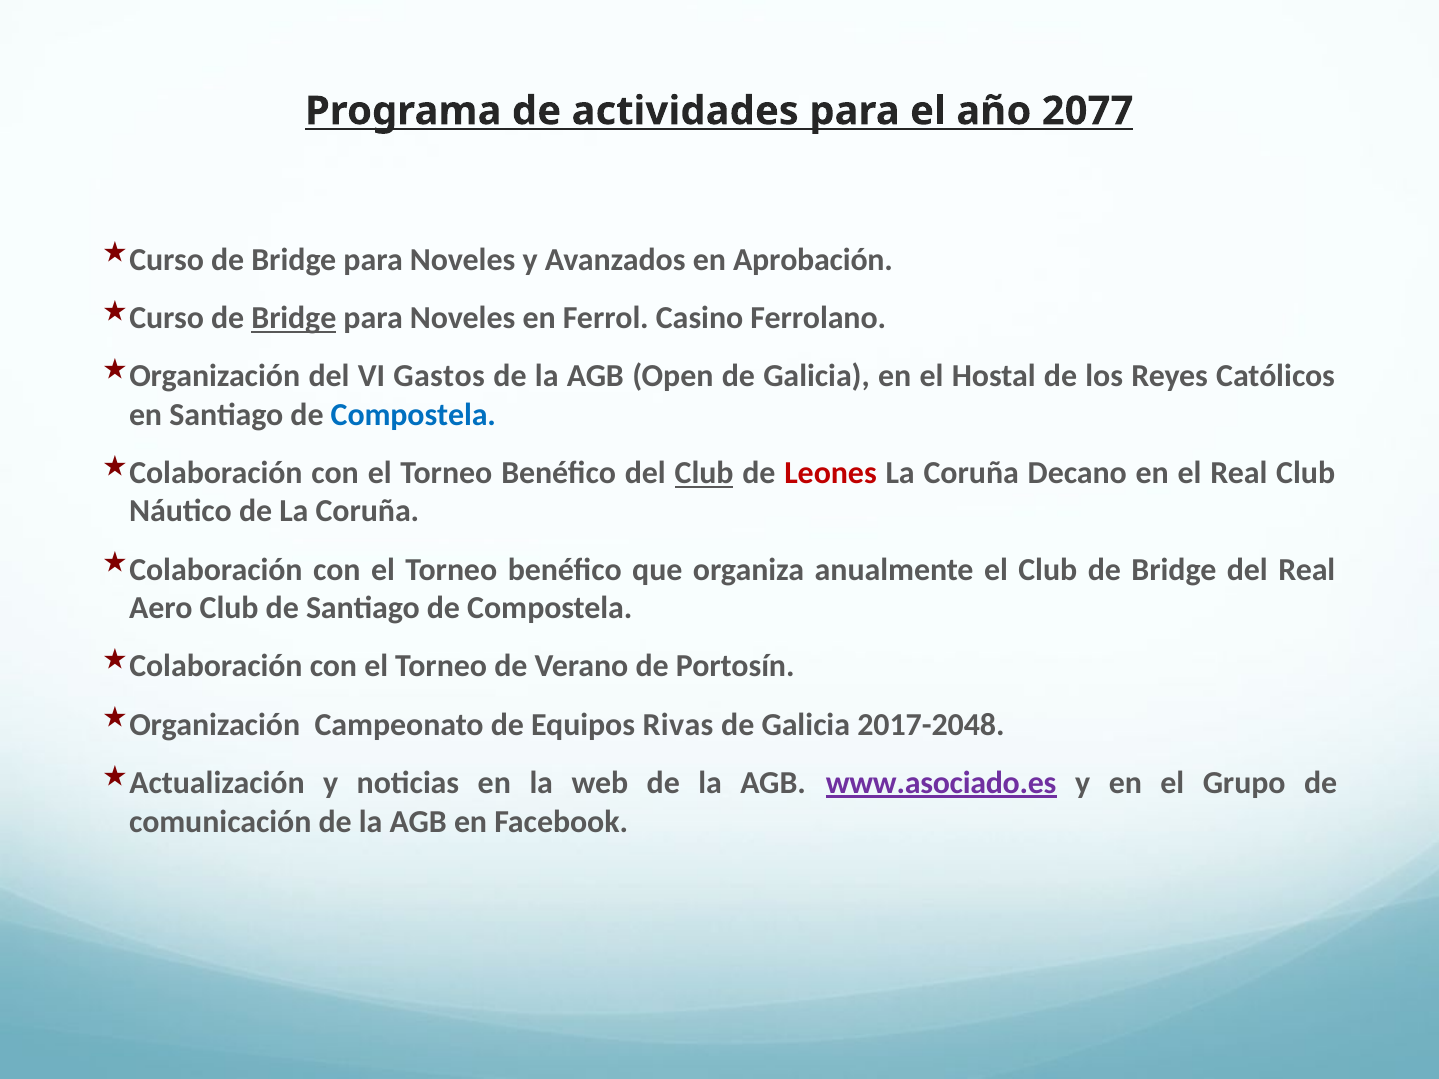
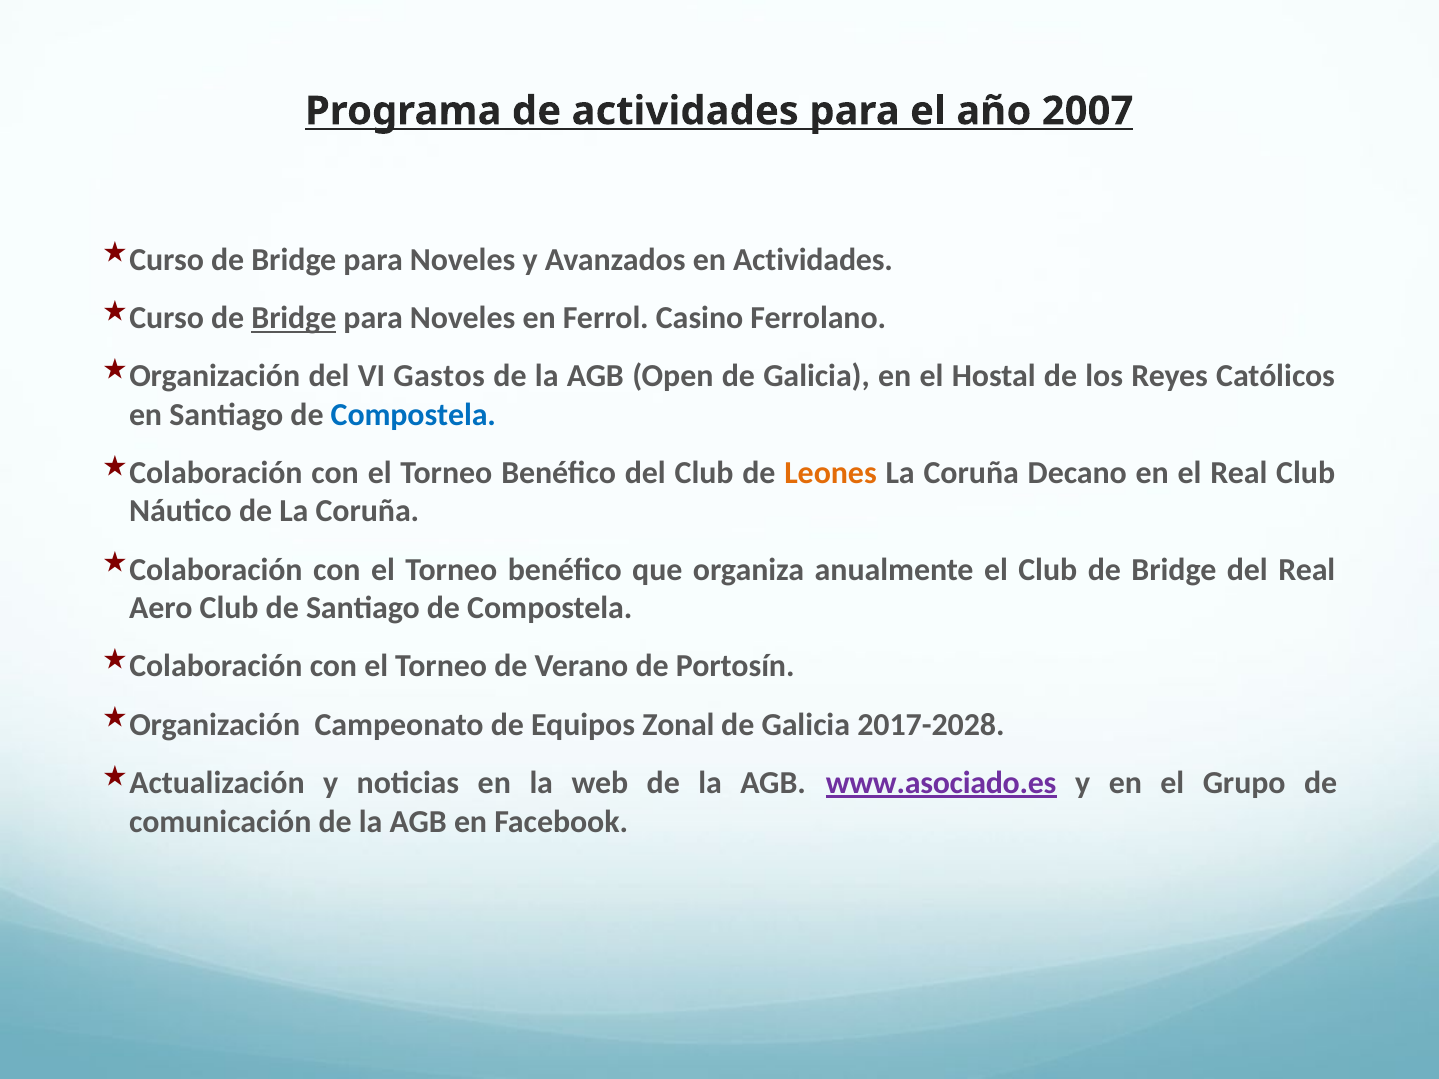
2077: 2077 -> 2007
en Aprobación: Aprobación -> Actividades
Club at (704, 473) underline: present -> none
Leones colour: red -> orange
Rivas: Rivas -> Zonal
2017-2048: 2017-2048 -> 2017-2028
